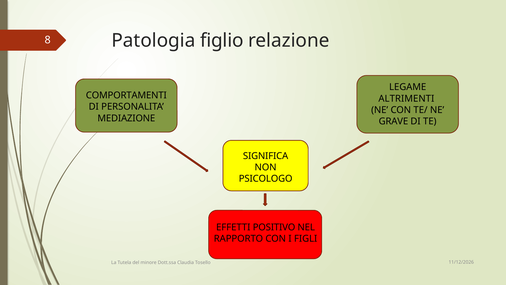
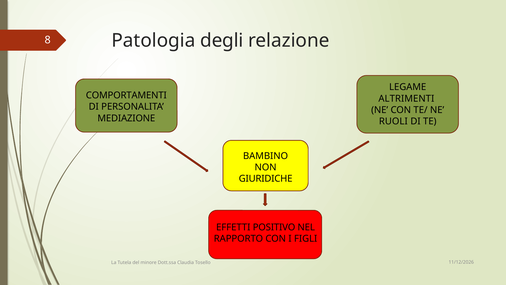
figlio: figlio -> degli
GRAVE: GRAVE -> RUOLI
SIGNIFICA: SIGNIFICA -> BAMBINO
PSICOLOGO: PSICOLOGO -> GIURIDICHE
